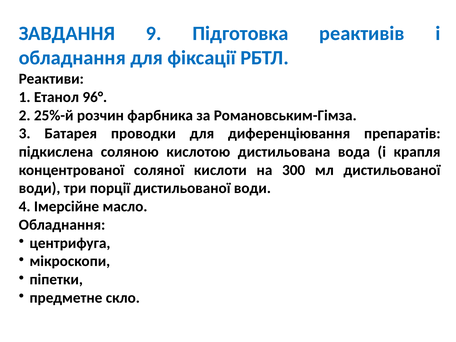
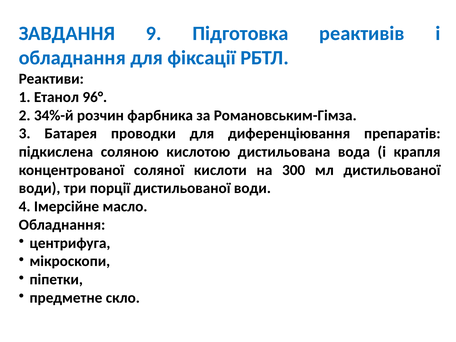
25%-й: 25%-й -> 34%-й
